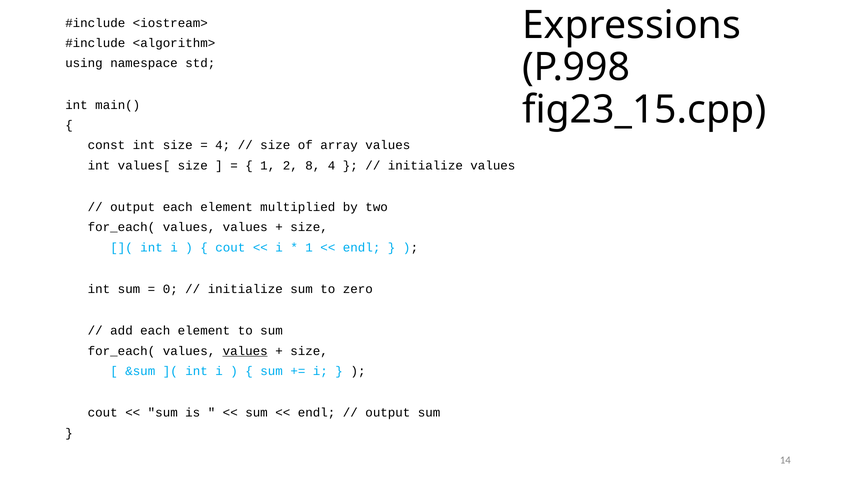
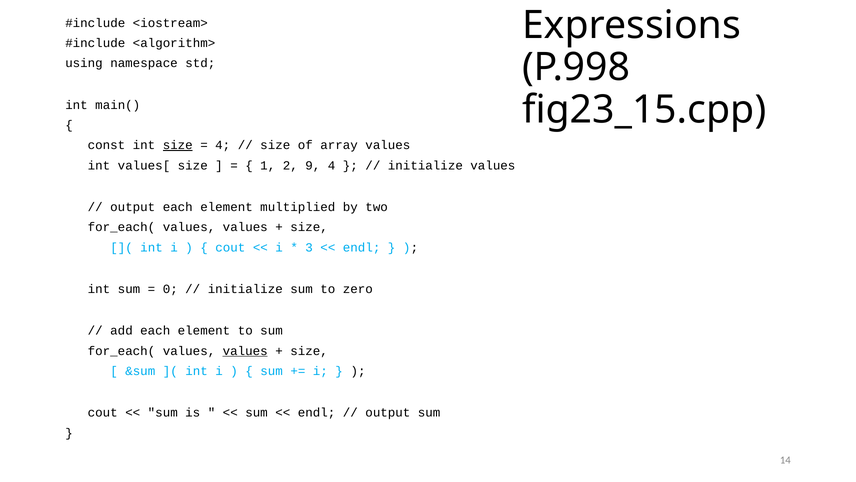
size at (178, 145) underline: none -> present
8: 8 -> 9
1 at (309, 247): 1 -> 3
